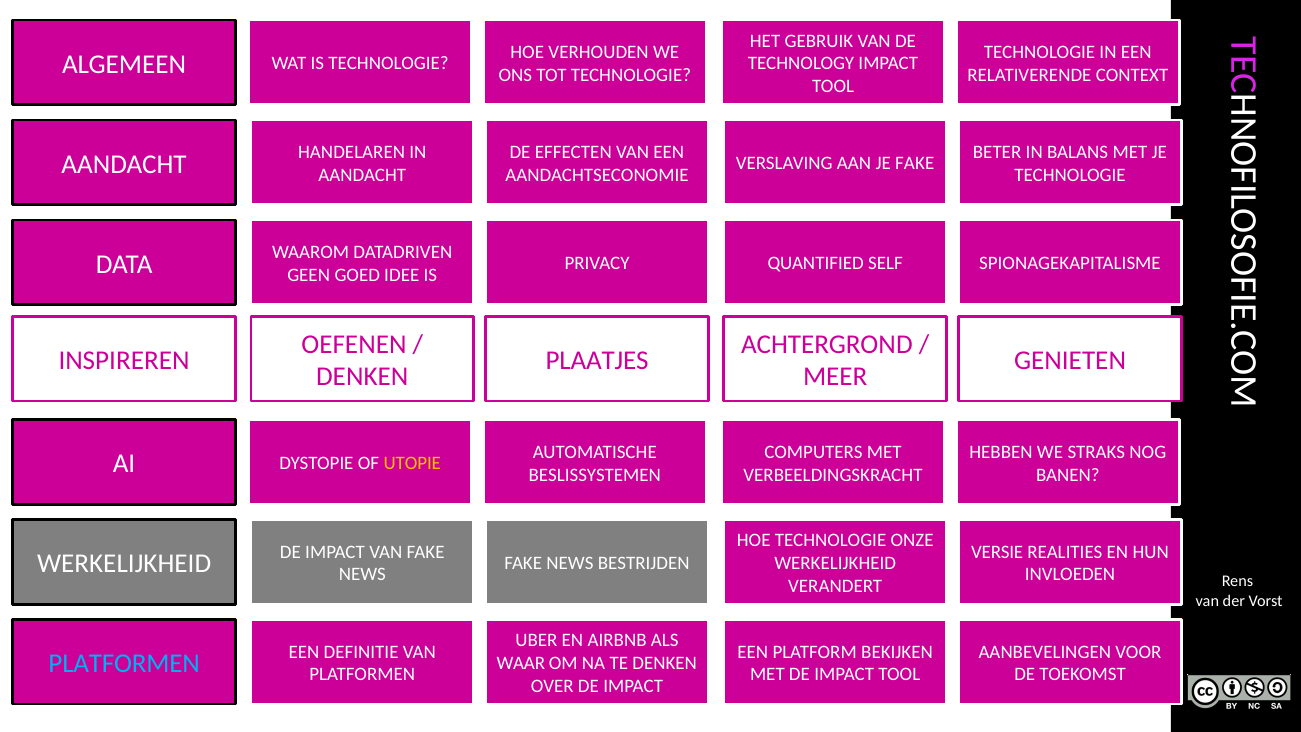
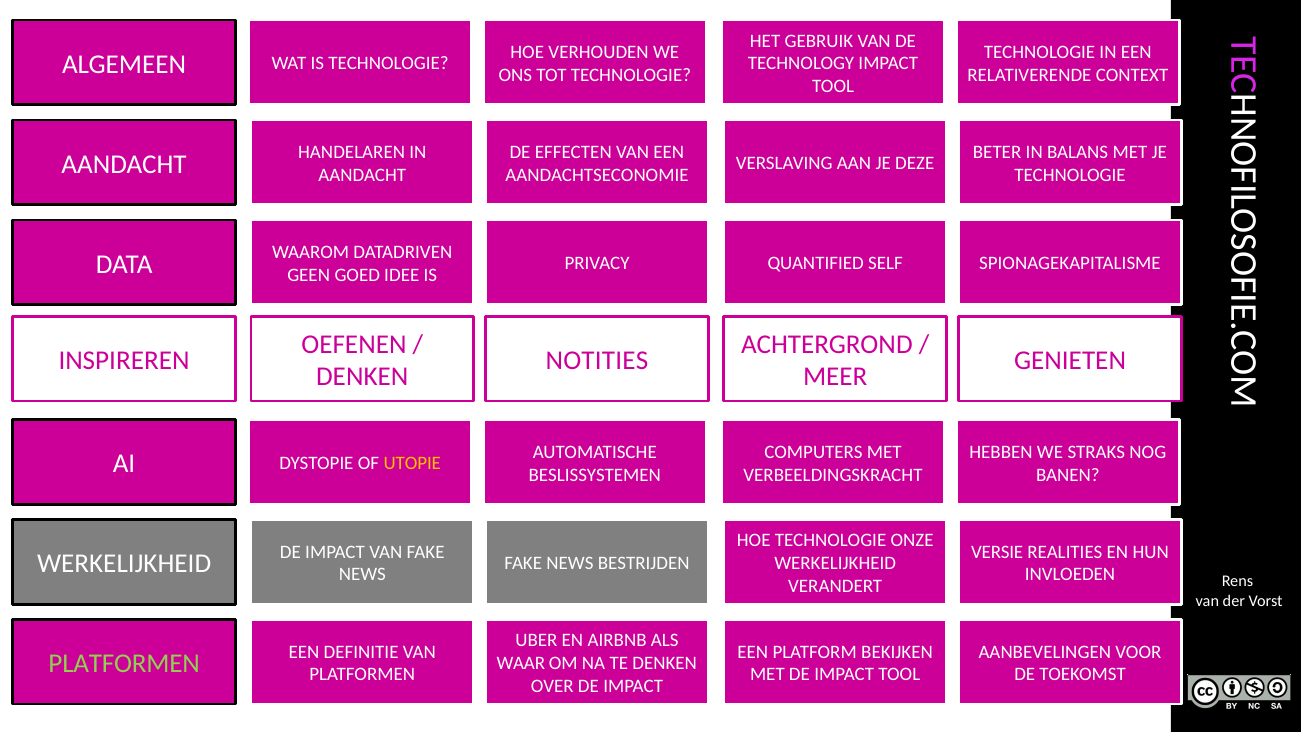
JE FAKE: FAKE -> DEZE
PLAATJES: PLAATJES -> NOTITIES
PLATFORMEN at (124, 664) colour: light blue -> light green
